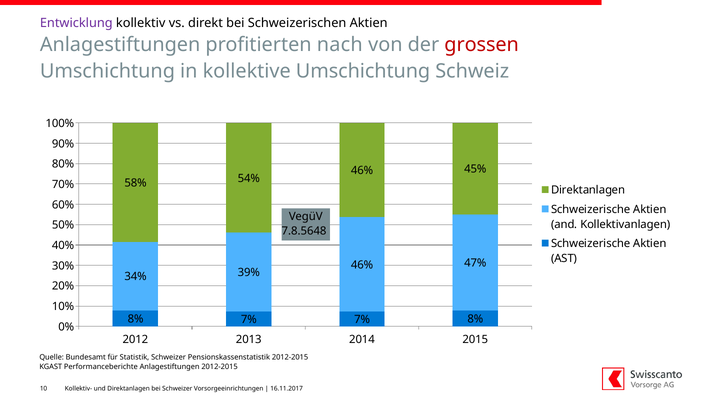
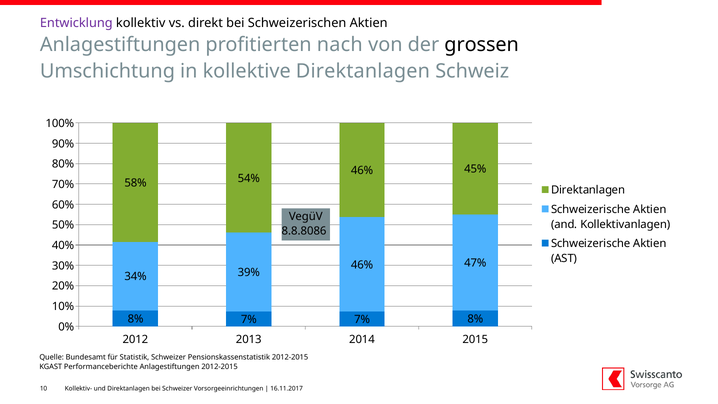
grossen colour: red -> black
kollektive Umschichtung: Umschichtung -> Direktanlagen
7.8.5648: 7.8.5648 -> 8.8.8086
